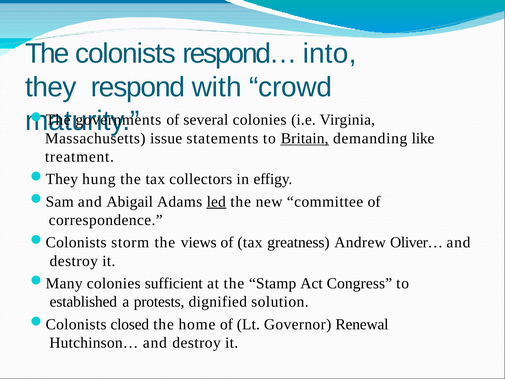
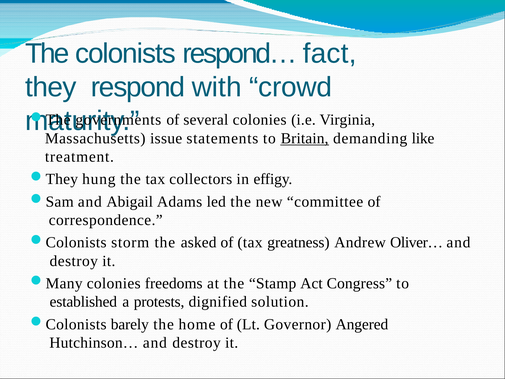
into: into -> fact
led underline: present -> none
views: views -> asked
sufficient: sufficient -> freedoms
closed: closed -> barely
Renewal: Renewal -> Angered
